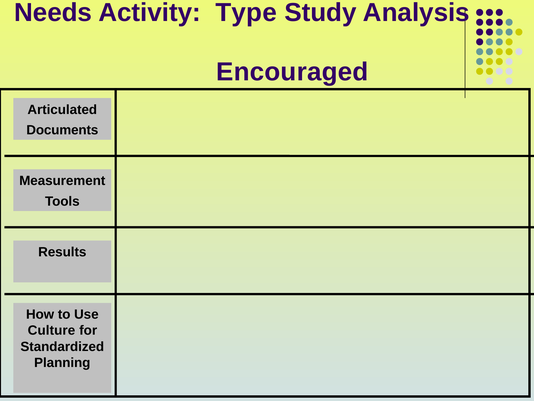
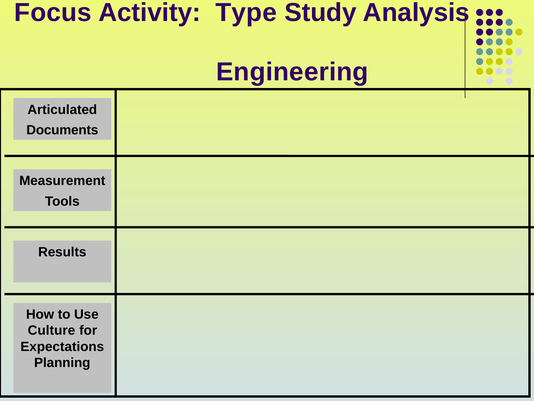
Needs: Needs -> Focus
Encouraged: Encouraged -> Engineering
Standardized: Standardized -> Expectations
